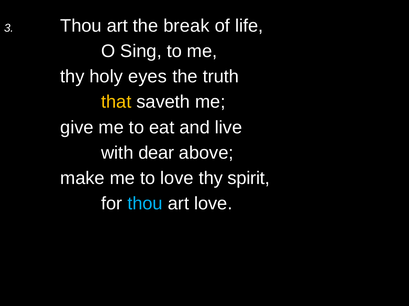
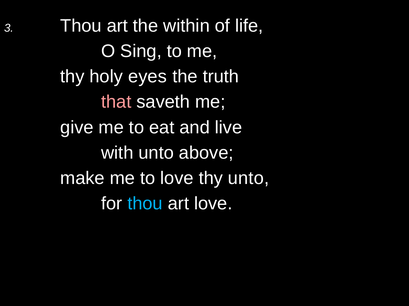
break: break -> within
that colour: yellow -> pink
with dear: dear -> unto
thy spirit: spirit -> unto
